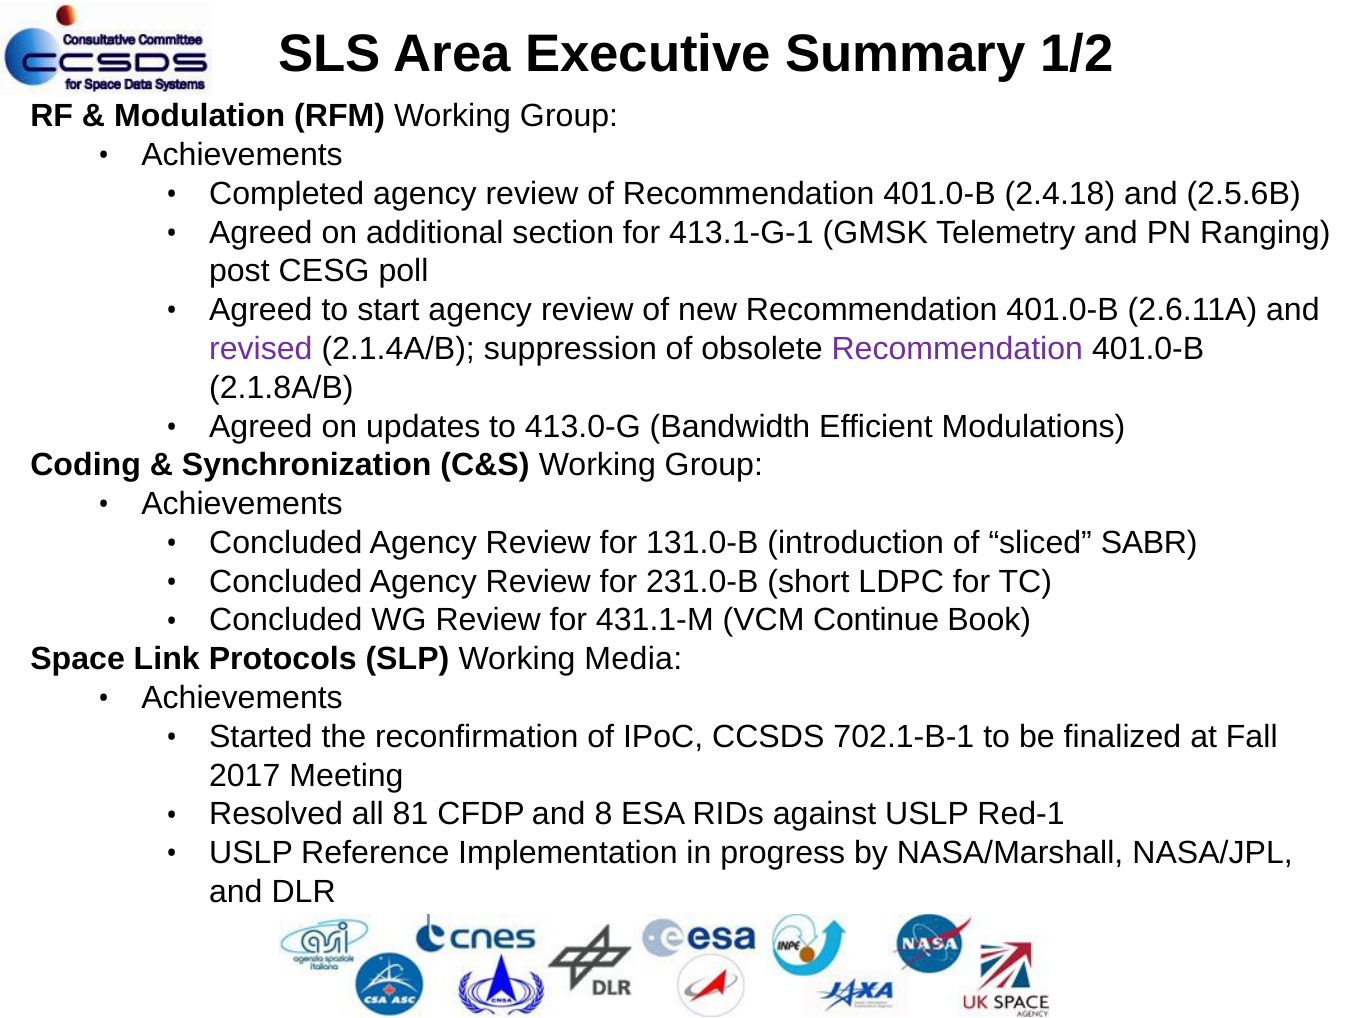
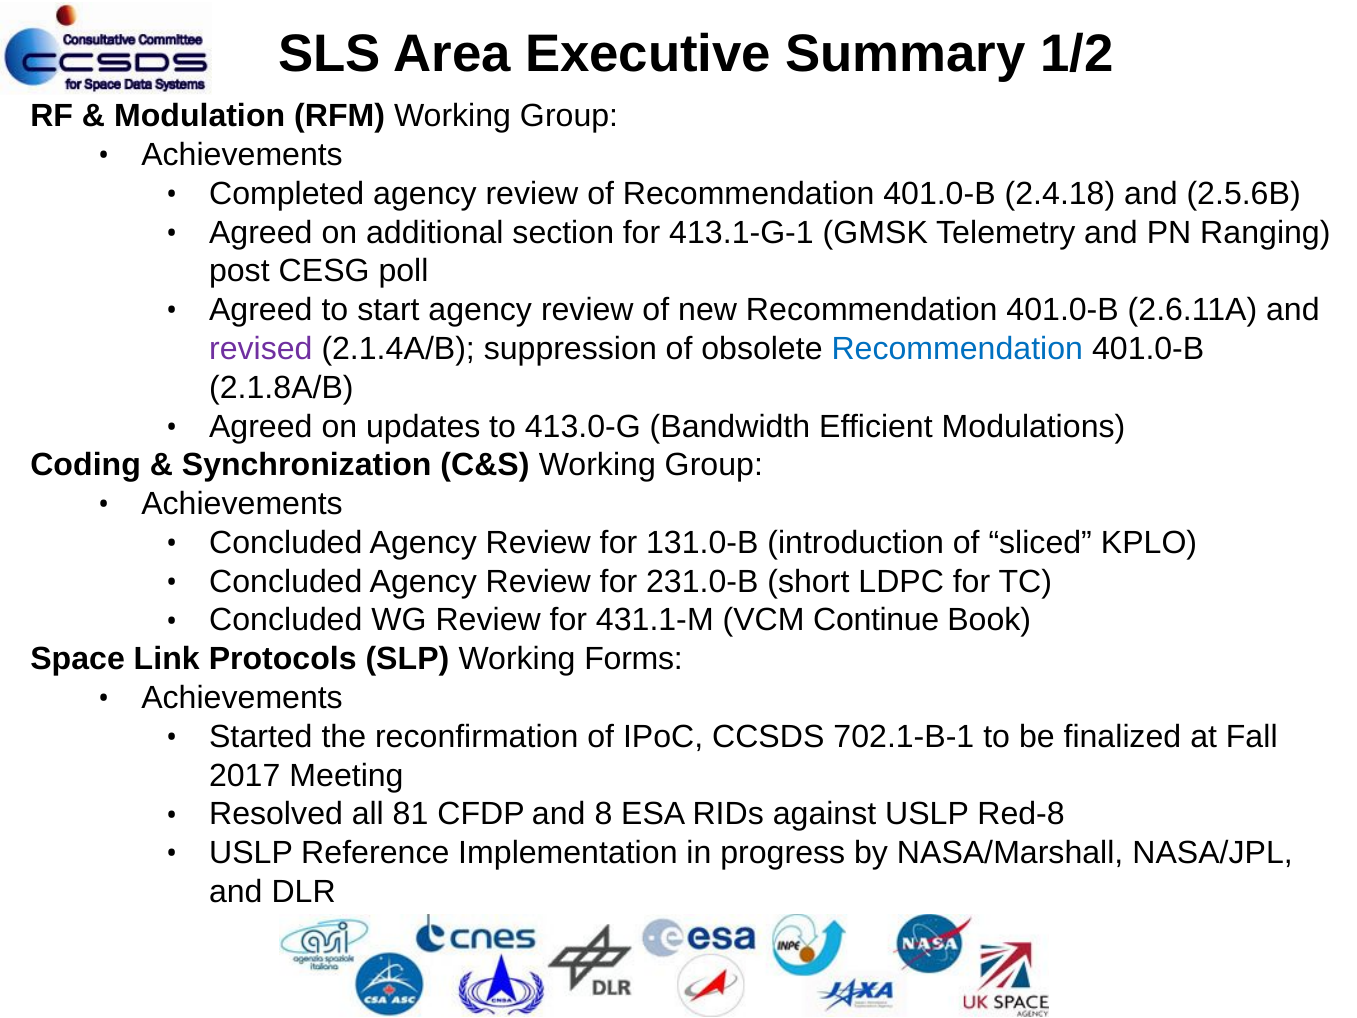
Recommendation at (957, 349) colour: purple -> blue
SABR: SABR -> KPLO
Media: Media -> Forms
Red-1: Red-1 -> Red-8
